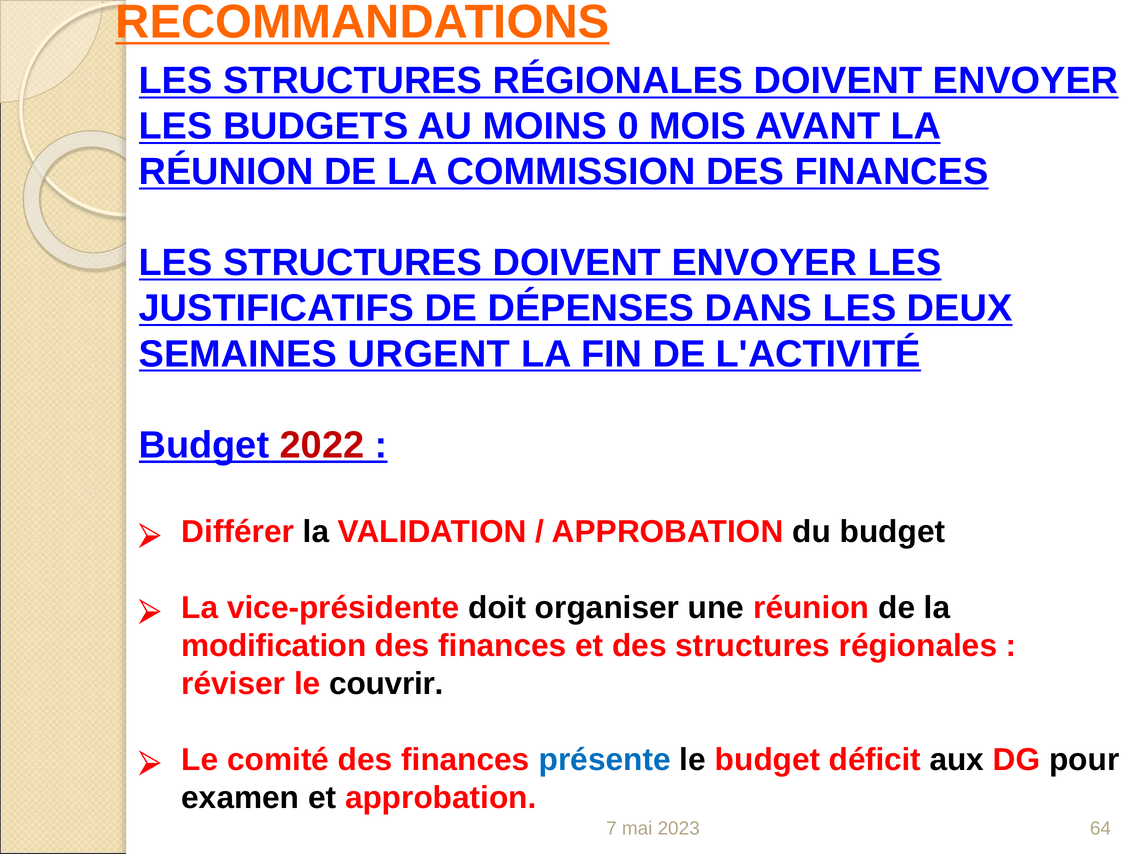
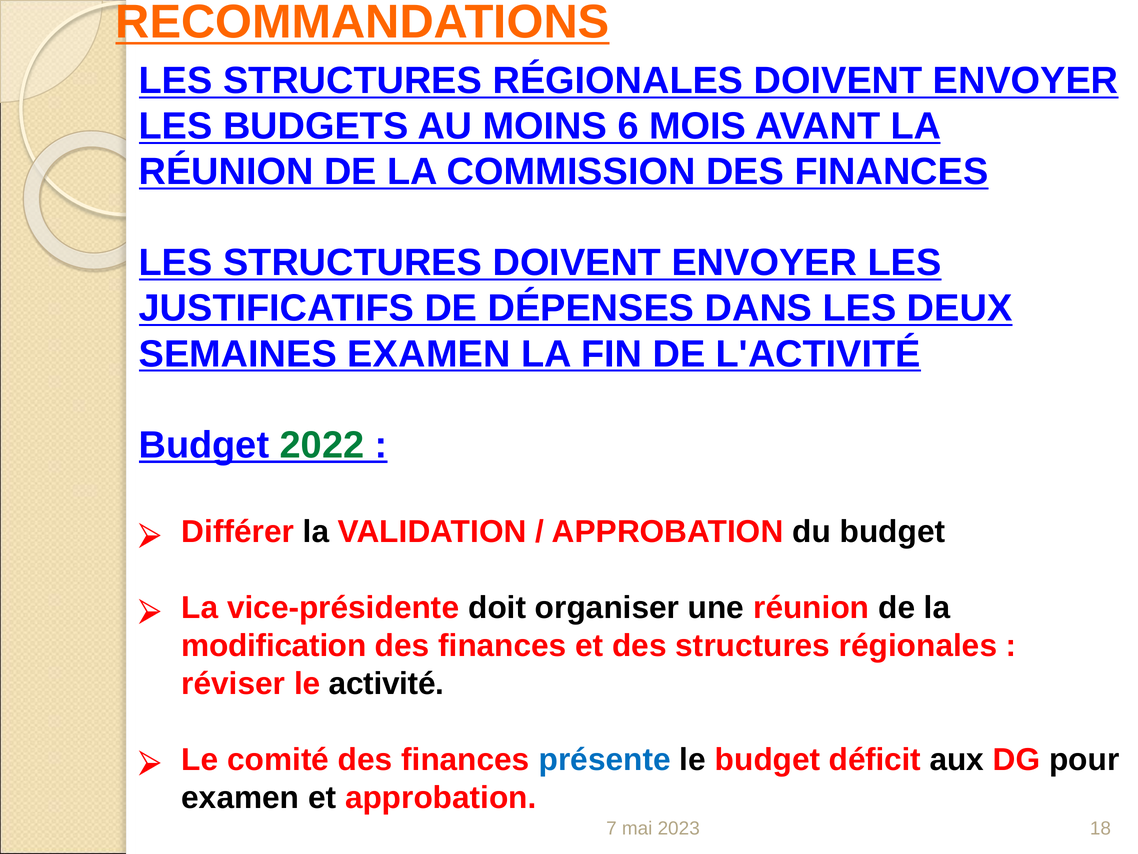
0: 0 -> 6
SEMAINES URGENT: URGENT -> EXAMEN
2022 colour: red -> green
couvrir: couvrir -> activité
64: 64 -> 18
